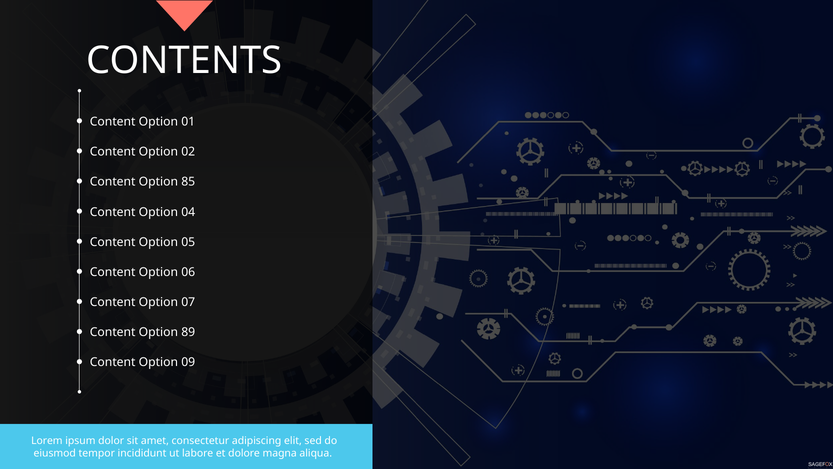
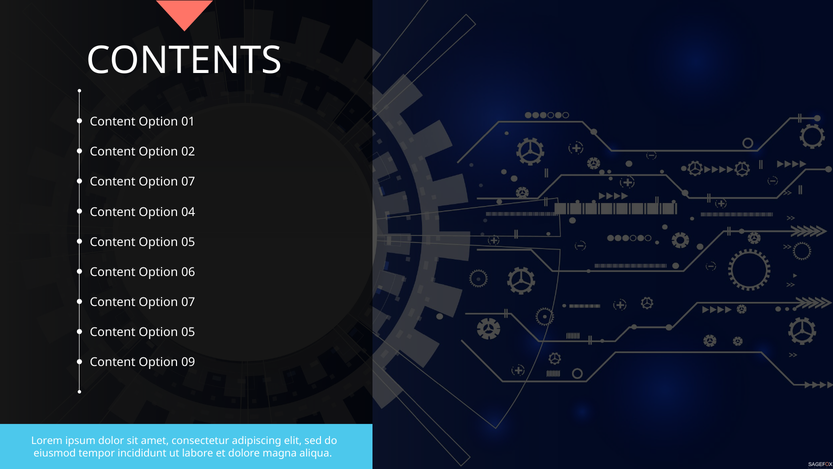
85 at (188, 182): 85 -> 07
89 at (188, 332): 89 -> 05
